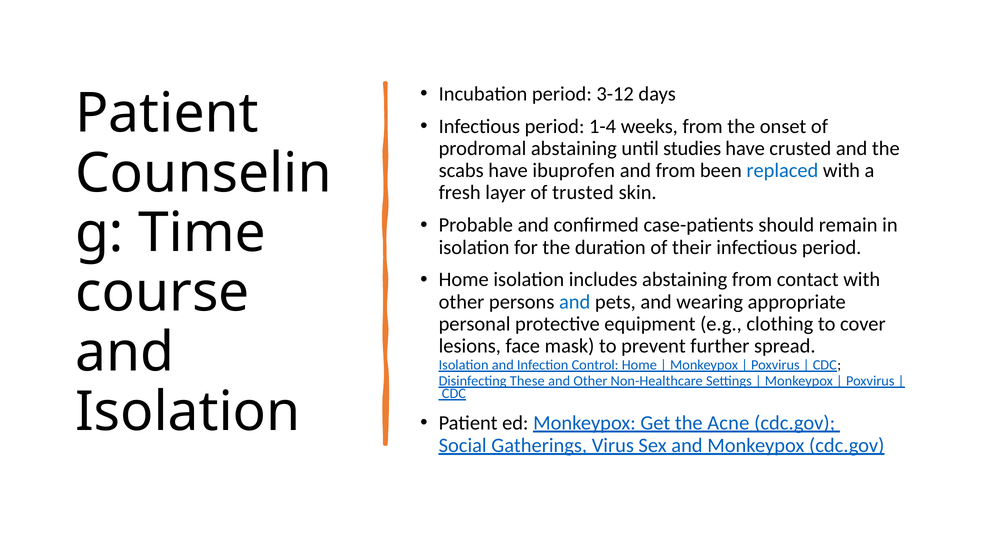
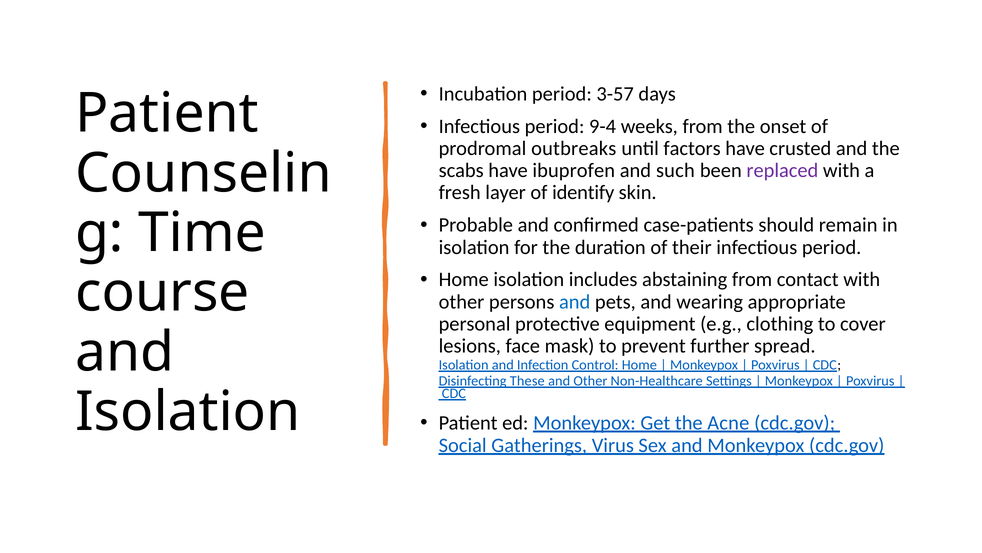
3-12: 3-12 -> 3-57
1-4: 1-4 -> 9-4
prodromal abstaining: abstaining -> outbreaks
studies: studies -> factors
and from: from -> such
replaced colour: blue -> purple
trusted: trusted -> identify
